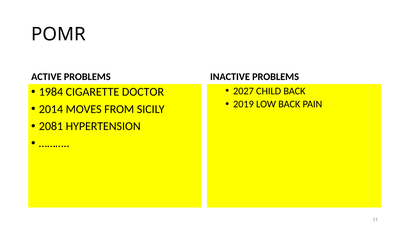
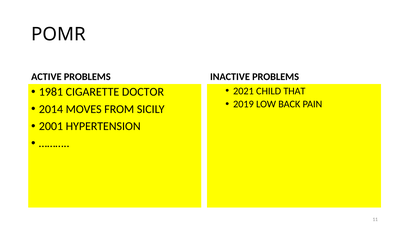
2027: 2027 -> 2021
CHILD BACK: BACK -> THAT
1984: 1984 -> 1981
2081: 2081 -> 2001
